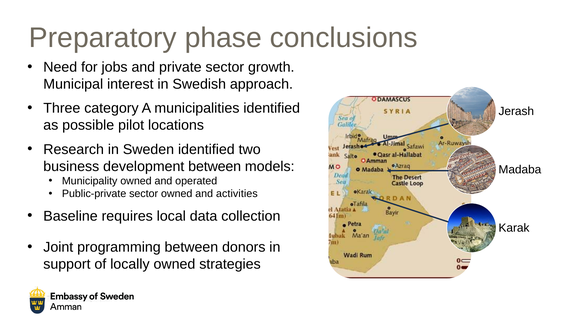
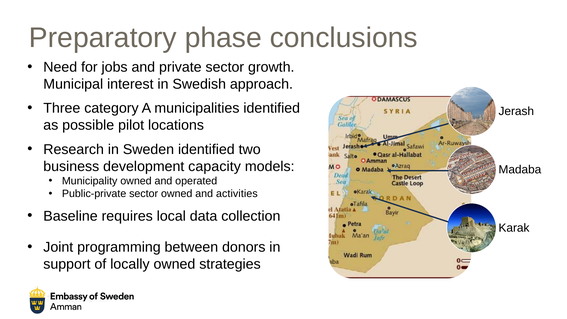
development between: between -> capacity
